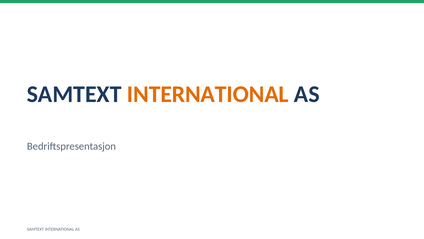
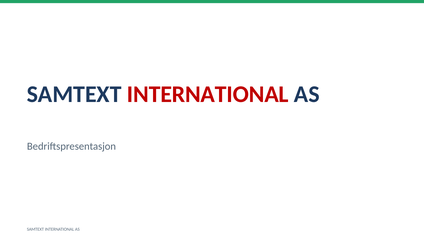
INTERNATIONAL at (208, 94) colour: orange -> red
